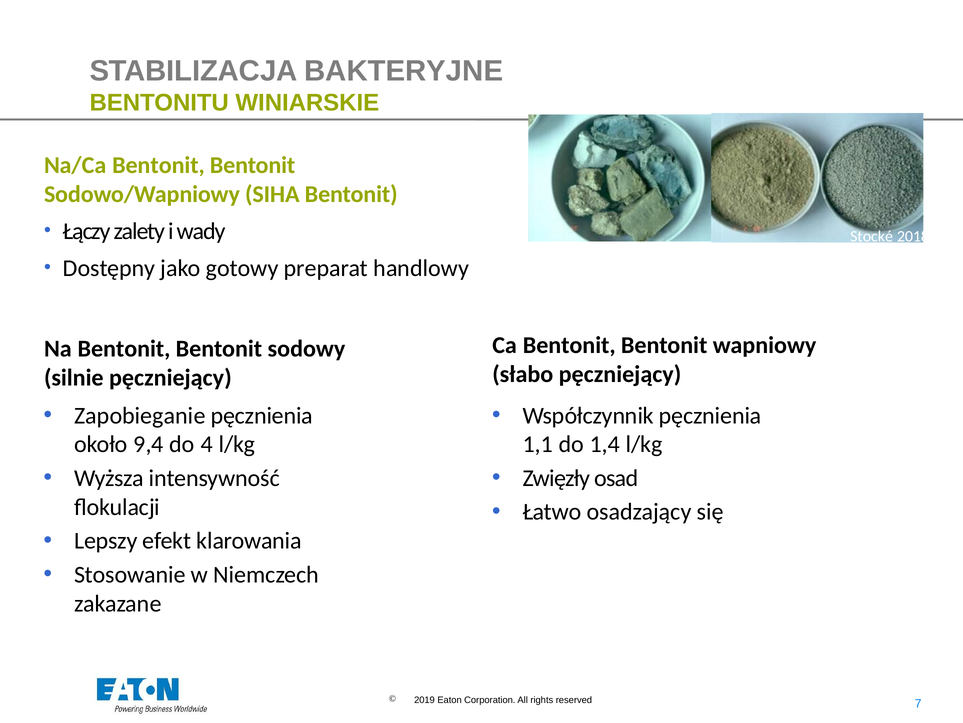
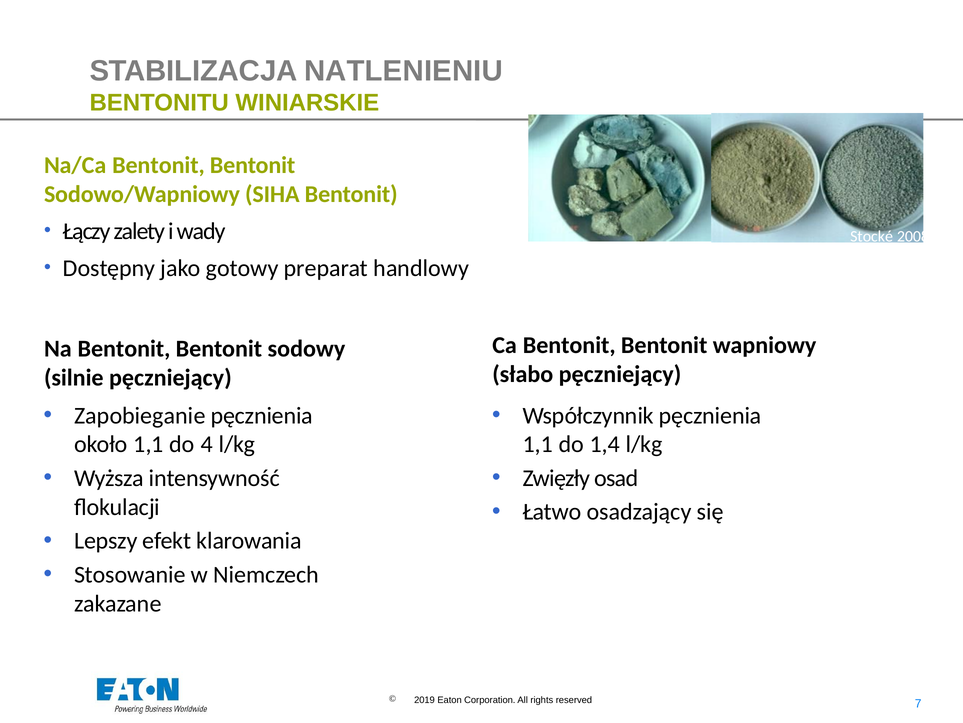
BAKTERYJNE: BAKTERYJNE -> NATLENIENIU
2018: 2018 -> 2008
około 9,4: 9,4 -> 1,1
